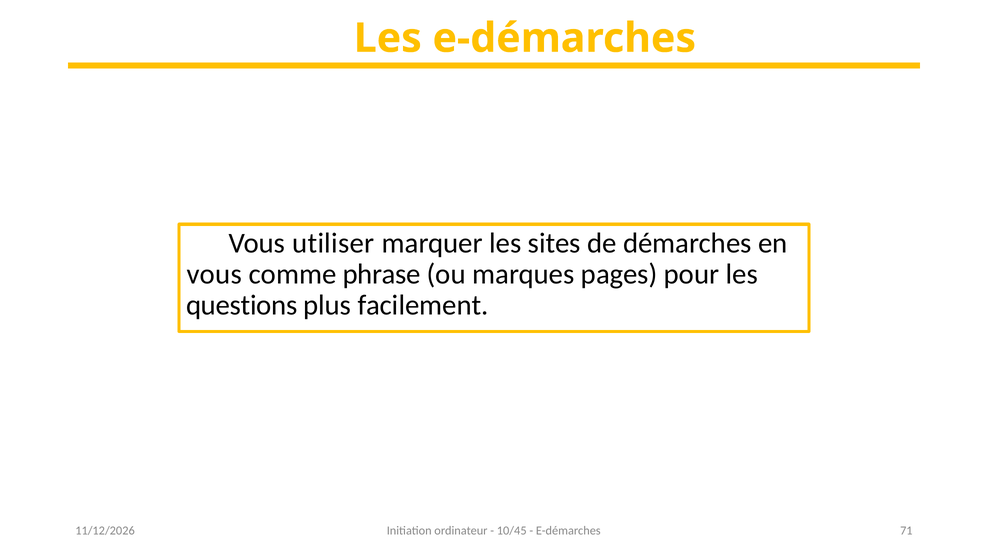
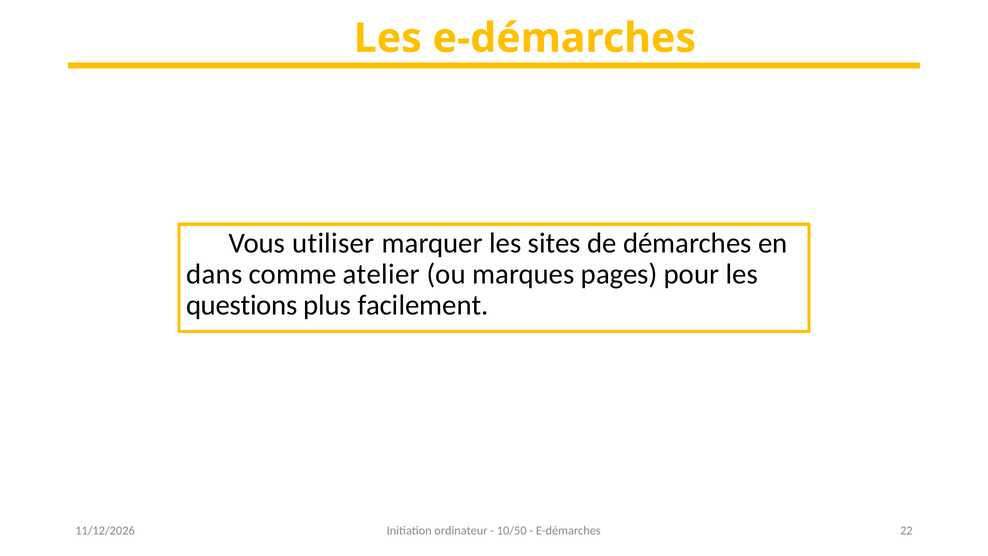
vous: vous -> dans
phrase: phrase -> atelier
10/45: 10/45 -> 10/50
71: 71 -> 22
